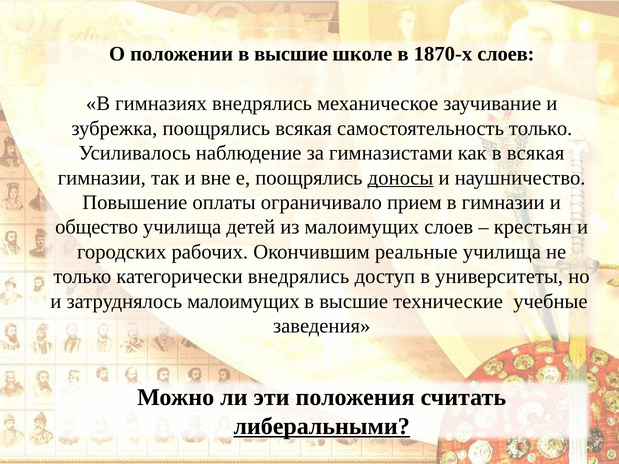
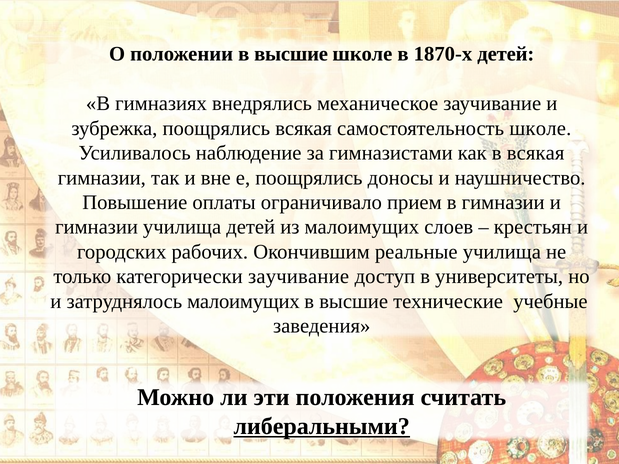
1870-х слоев: слоев -> детей
самостоятельность только: только -> школе
доносы underline: present -> none
общество at (97, 227): общество -> гимназии
категорически внедрялись: внедрялись -> заучивание
